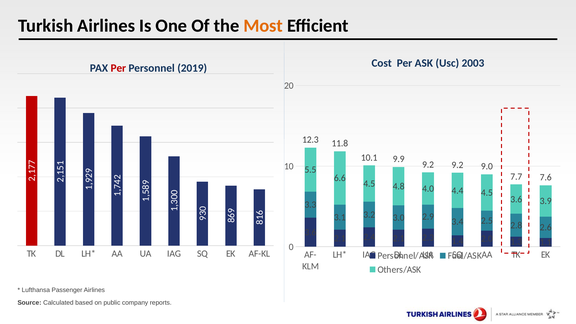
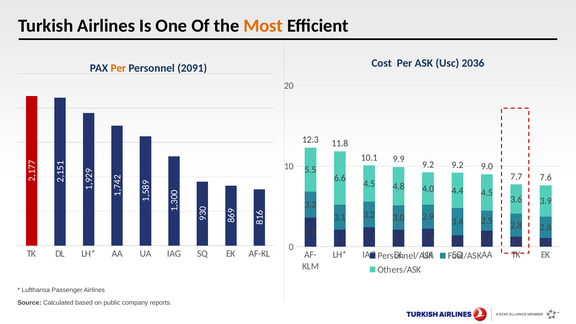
Per at (118, 68) colour: red -> orange
2019: 2019 -> 2091
2003: 2003 -> 2036
